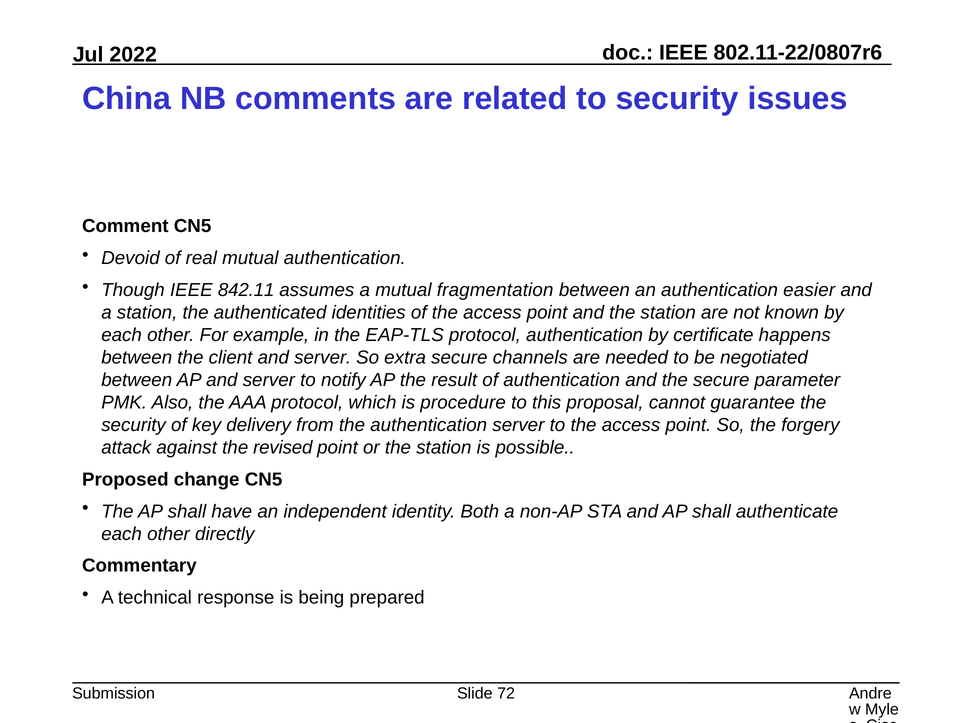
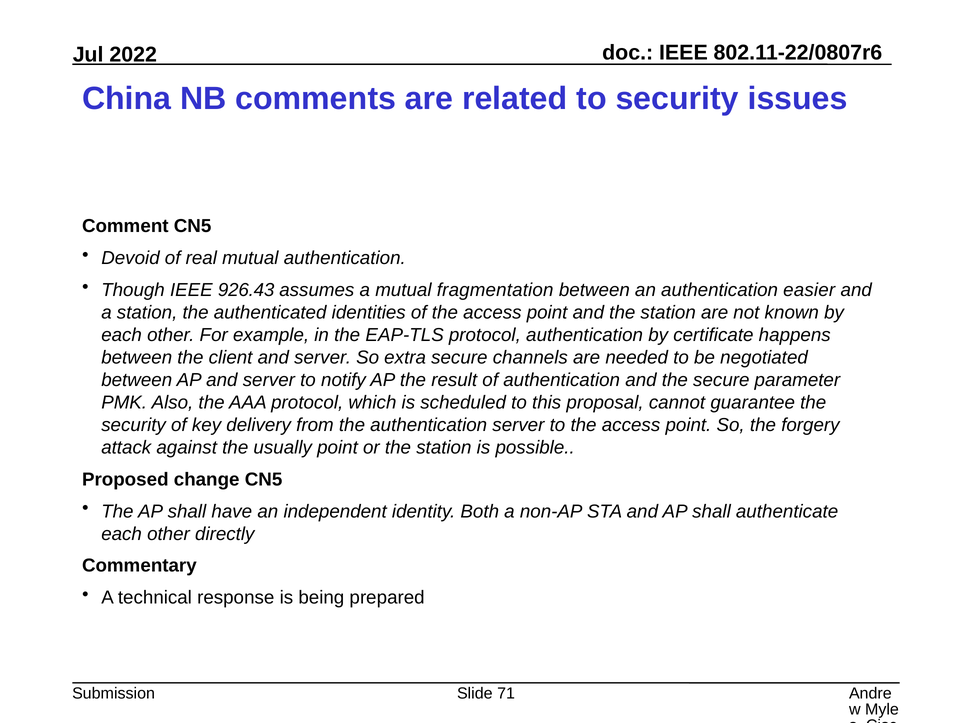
842.11: 842.11 -> 926.43
procedure: procedure -> scheduled
revised: revised -> usually
72: 72 -> 71
